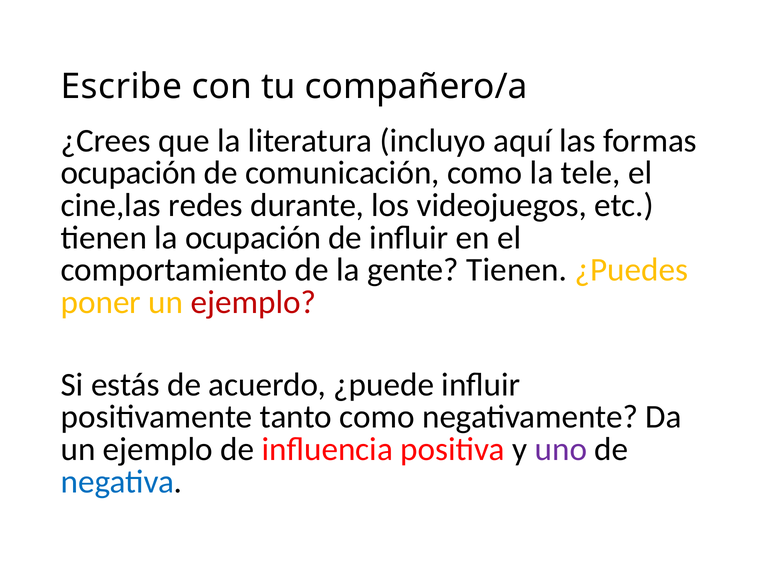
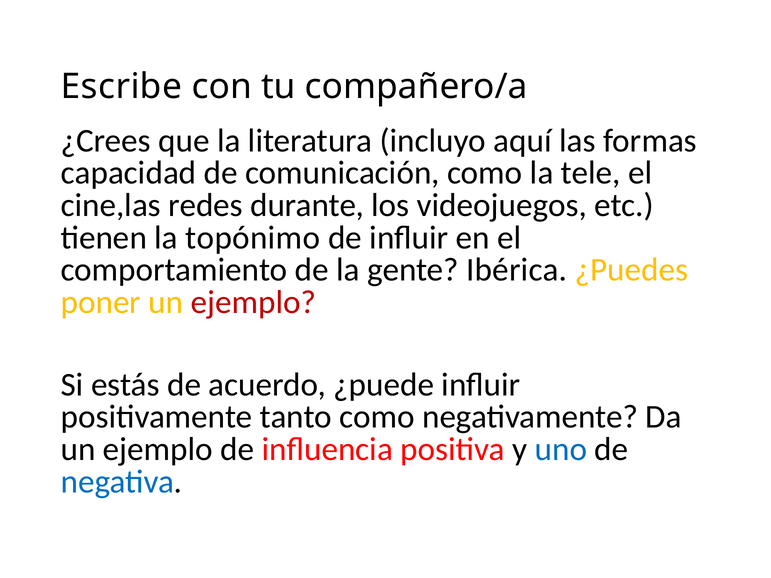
ocupación at (129, 173): ocupación -> capacidad
la ocupación: ocupación -> topónimo
gente Tienen: Tienen -> Ibérica
uno colour: purple -> blue
